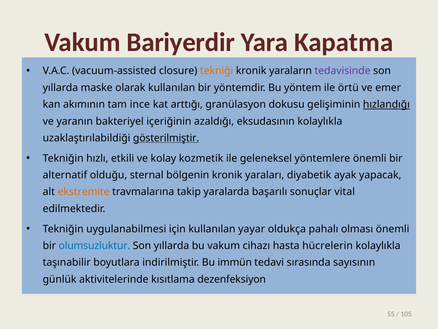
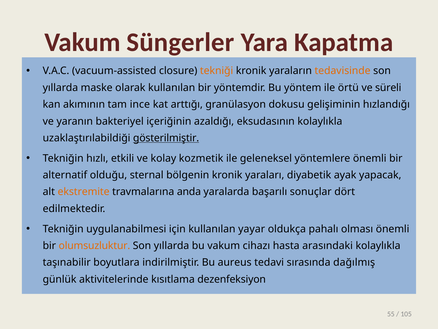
Bariyerdir: Bariyerdir -> Süngerler
tedavisinde colour: purple -> orange
emer: emer -> süreli
hızlandığı underline: present -> none
takip: takip -> anda
vital: vital -> dört
olumsuzluktur colour: blue -> orange
hücrelerin: hücrelerin -> arasındaki
immün: immün -> aureus
sayısının: sayısının -> dağılmış
